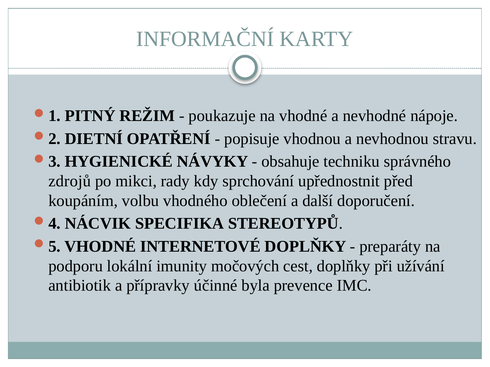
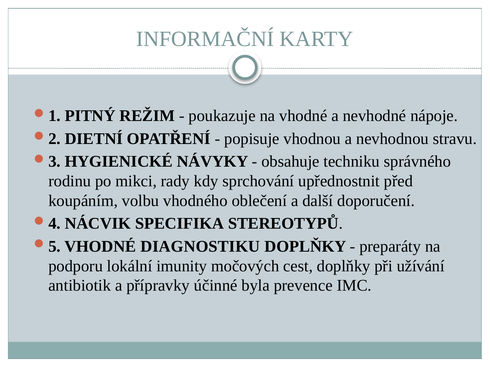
zdrojů: zdrojů -> rodinu
INTERNETOVÉ: INTERNETOVÉ -> DIAGNOSTIKU
